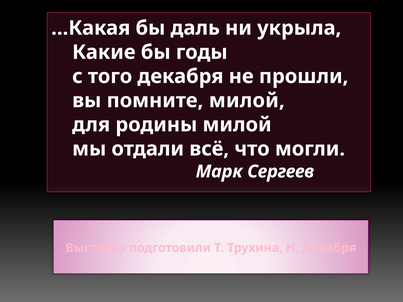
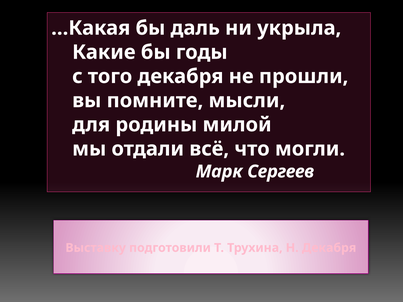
помните милой: милой -> мысли
